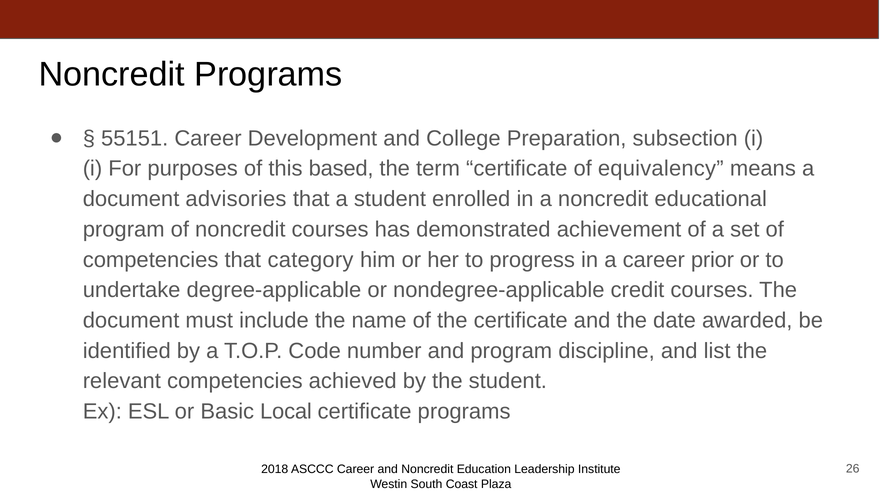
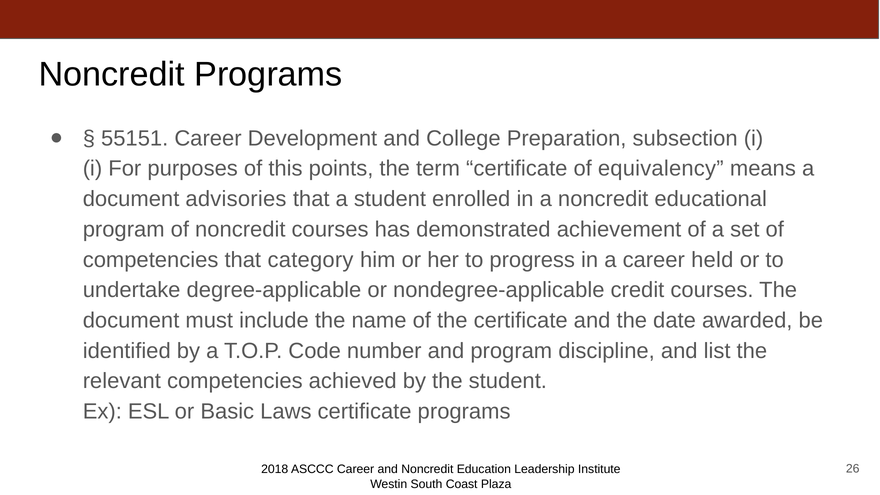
based: based -> points
prior: prior -> held
Local: Local -> Laws
